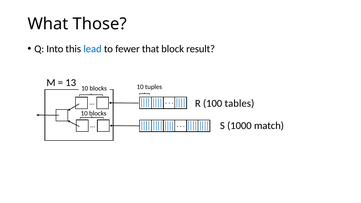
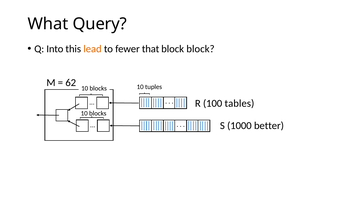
Those: Those -> Query
lead colour: blue -> orange
block result: result -> block
13: 13 -> 62
match: match -> better
